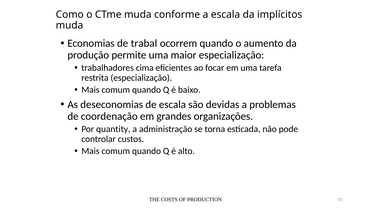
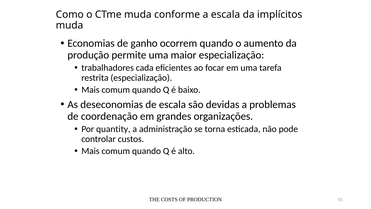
trabal: trabal -> ganho
cima: cima -> cada
